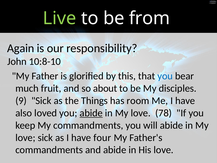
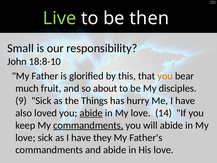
from: from -> then
Again: Again -> Small
10:8-10: 10:8-10 -> 18:8-10
you at (165, 76) colour: blue -> orange
room: room -> hurry
78: 78 -> 14
commandments at (88, 125) underline: none -> present
four: four -> they
